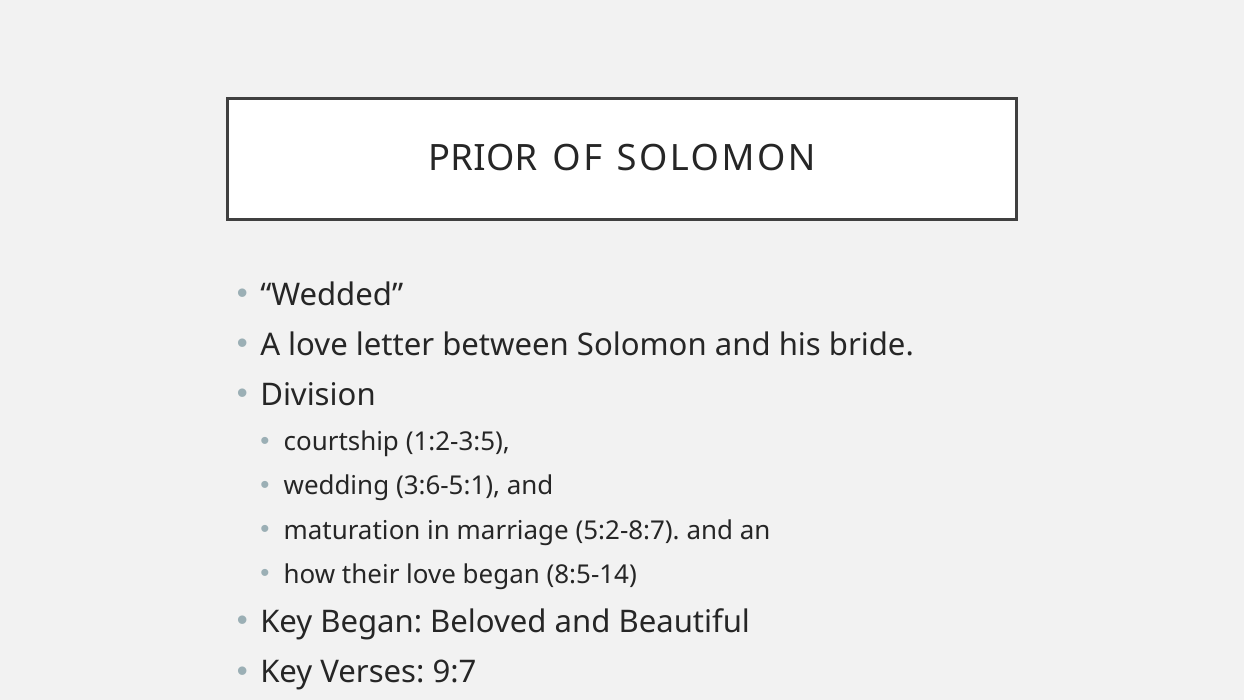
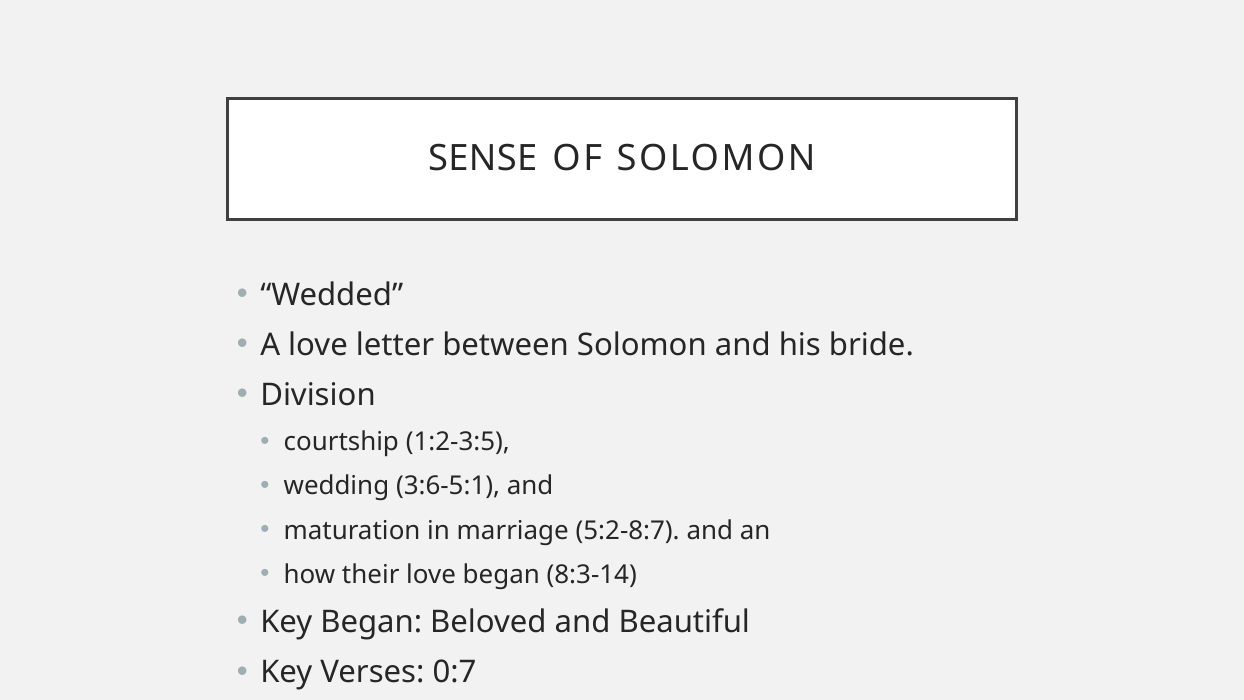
PRIOR: PRIOR -> SENSE
8:5-14: 8:5-14 -> 8:3-14
9:7: 9:7 -> 0:7
